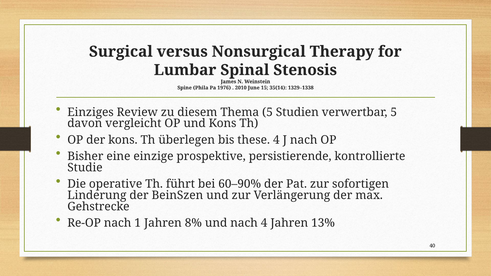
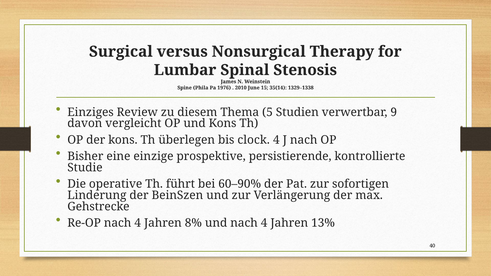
verwertbar 5: 5 -> 9
these: these -> clock
Re-OP nach 1: 1 -> 4
